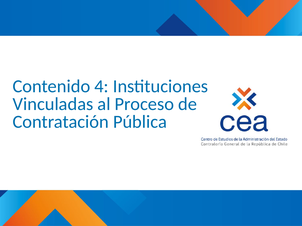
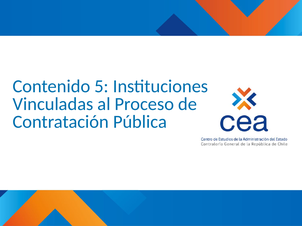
4: 4 -> 5
